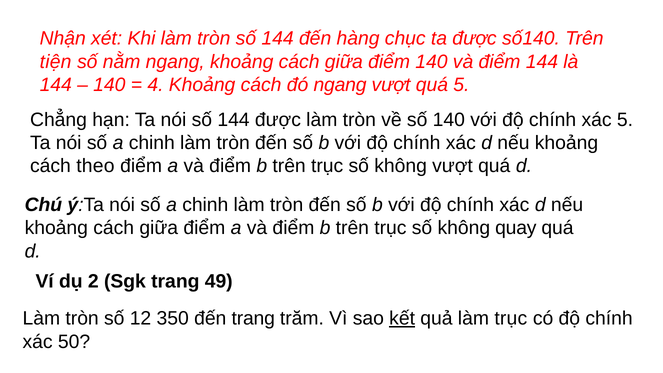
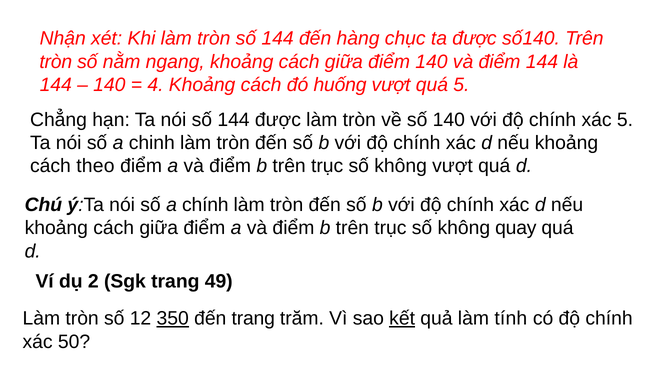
tiện at (56, 62): tiện -> tròn
đó ngang: ngang -> huống
chinh at (205, 205): chinh -> chính
350 underline: none -> present
làm trục: trục -> tính
